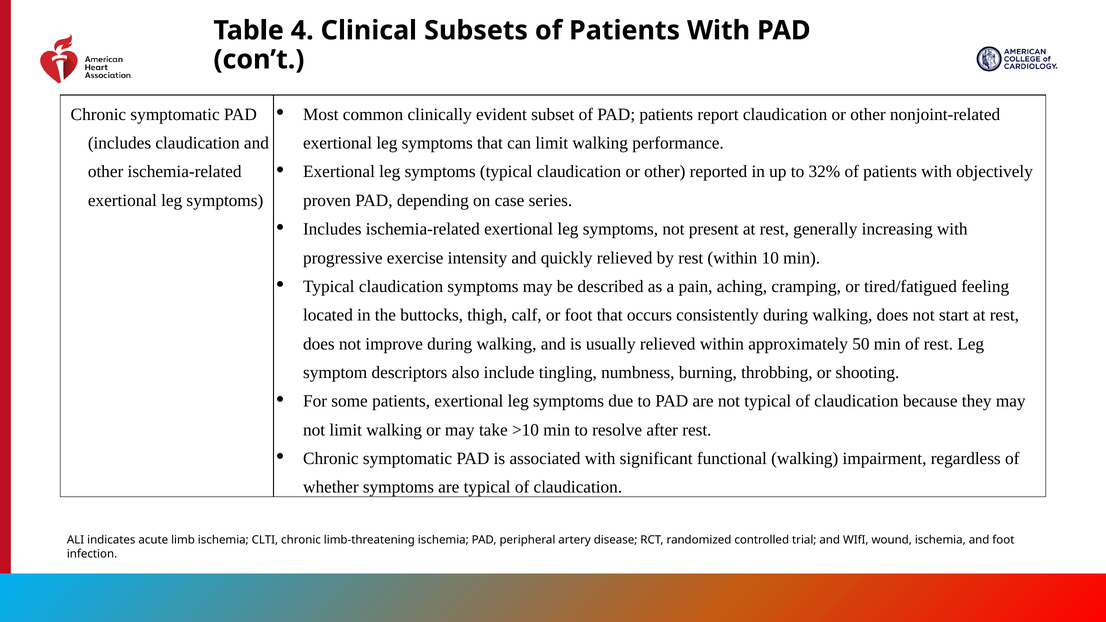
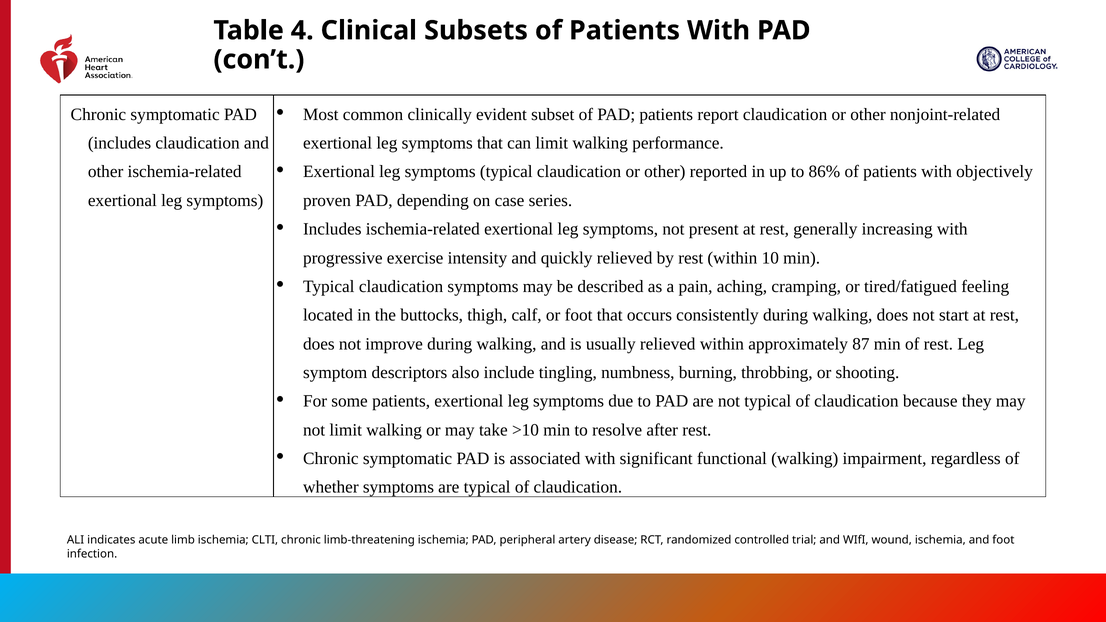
32%: 32% -> 86%
50: 50 -> 87
